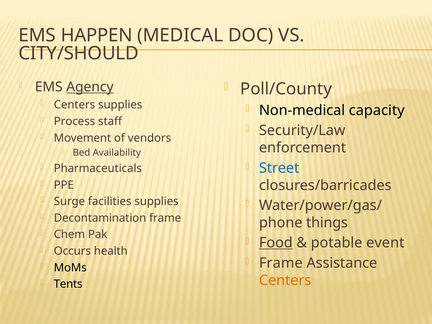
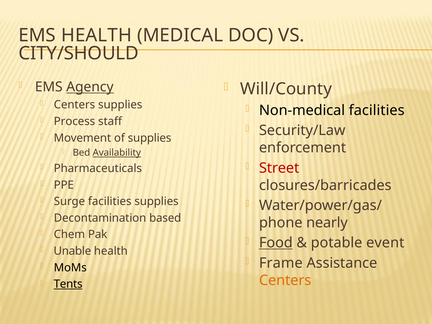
EMS HAPPEN: HAPPEN -> HEALTH
Poll/County: Poll/County -> Will/County
Non-medical capacity: capacity -> facilities
of vendors: vendors -> supplies
Availability underline: none -> present
Street colour: blue -> red
Decontamination frame: frame -> based
things: things -> nearly
Occurs: Occurs -> Unable
Tents underline: none -> present
